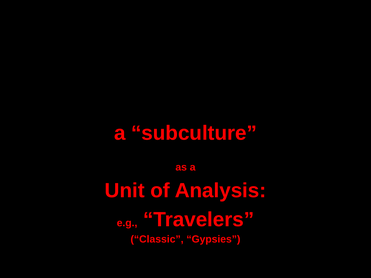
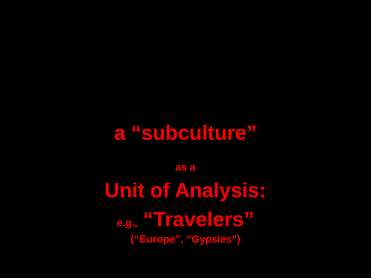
Classic: Classic -> Europe
